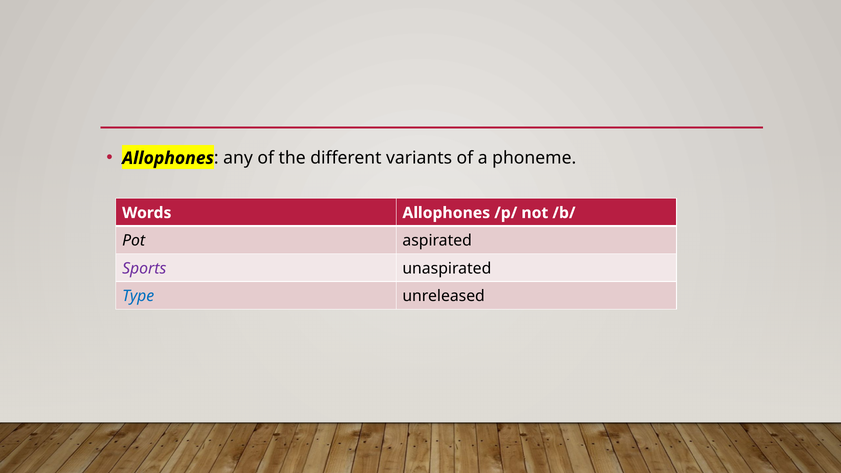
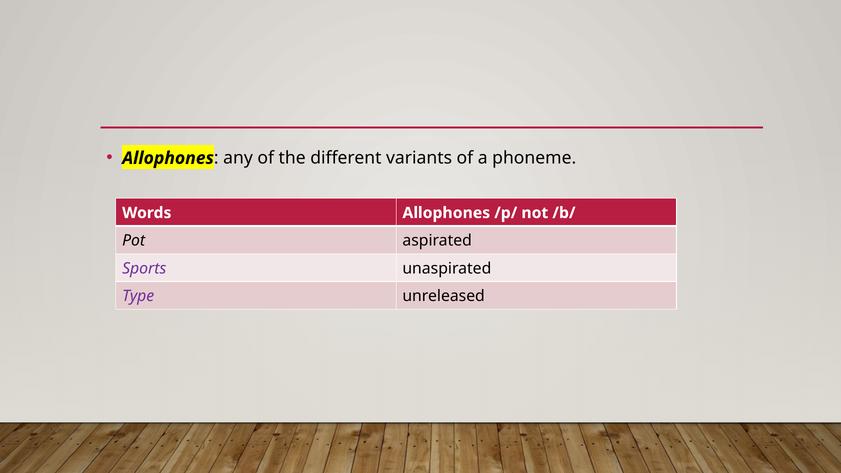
Type colour: blue -> purple
